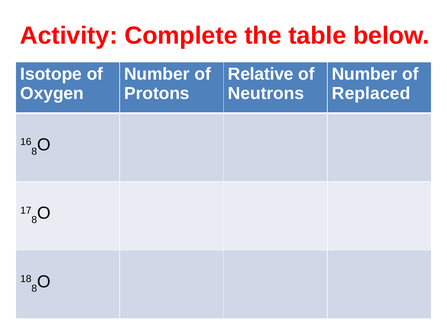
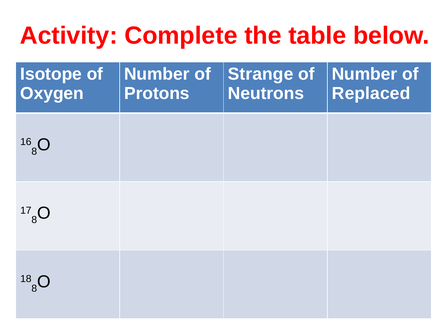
Relative: Relative -> Strange
